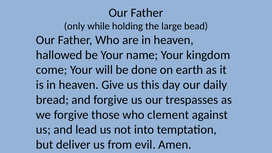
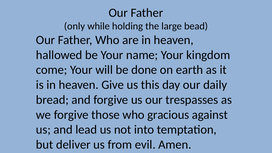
clement: clement -> gracious
